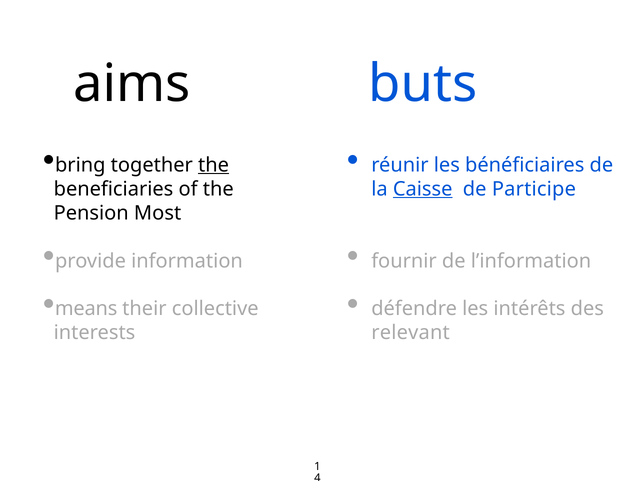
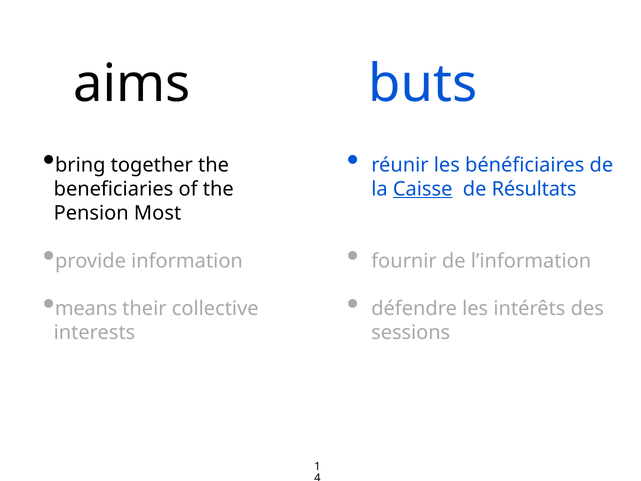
the at (214, 165) underline: present -> none
Participe: Participe -> Résultats
relevant: relevant -> sessions
